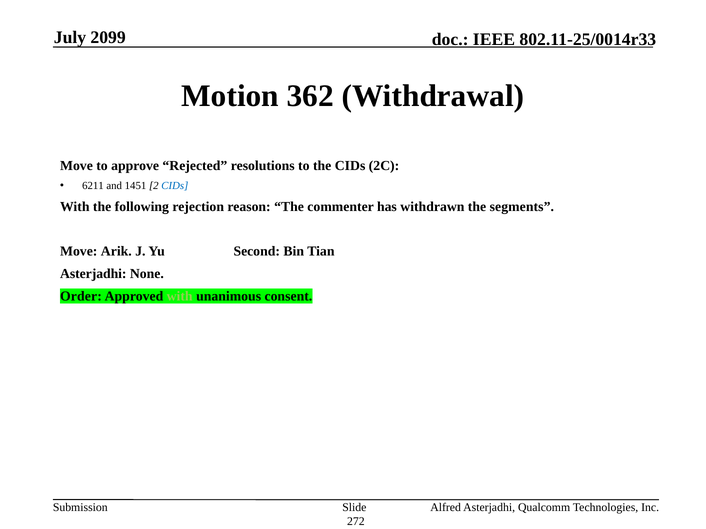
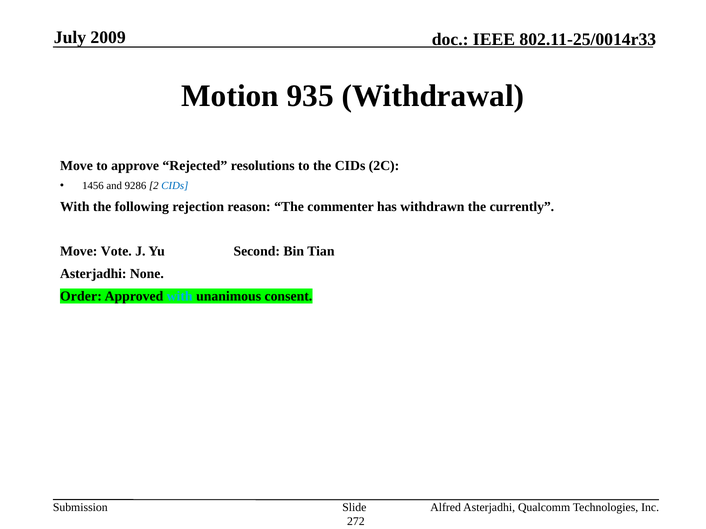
2099: 2099 -> 2009
362: 362 -> 935
6211: 6211 -> 1456
1451: 1451 -> 9286
segments: segments -> currently
Arik: Arik -> Vote
with at (180, 296) colour: light green -> light blue
